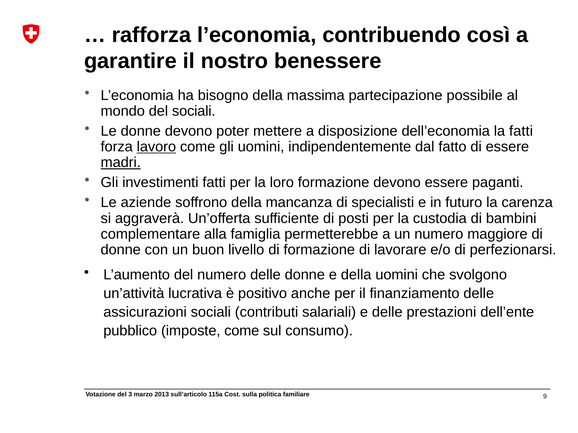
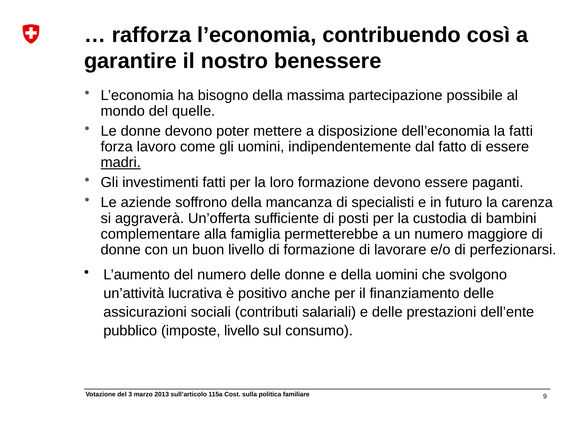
del sociali: sociali -> quelle
lavoro underline: present -> none
imposte come: come -> livello
